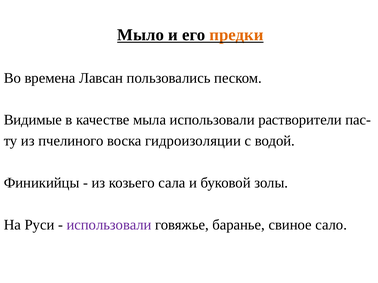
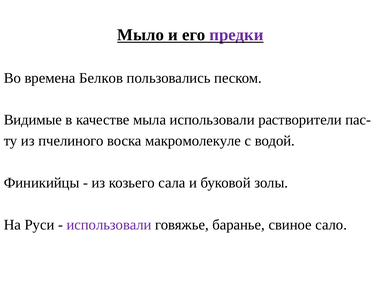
предки colour: orange -> purple
Лавсан: Лавсан -> Белков
гидроизоляции: гидроизоляции -> макромолекуле
